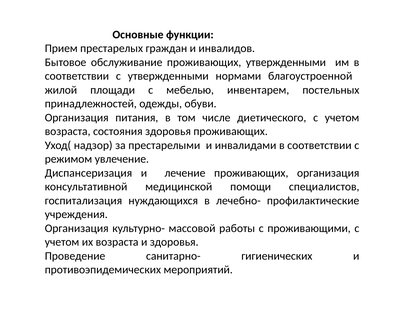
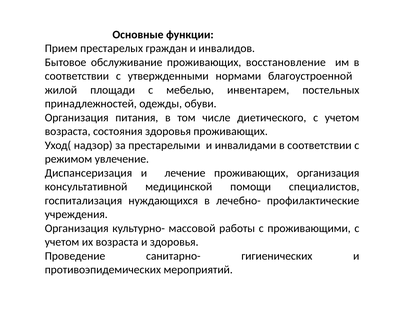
проживающих утвержденными: утвержденными -> восстановление
